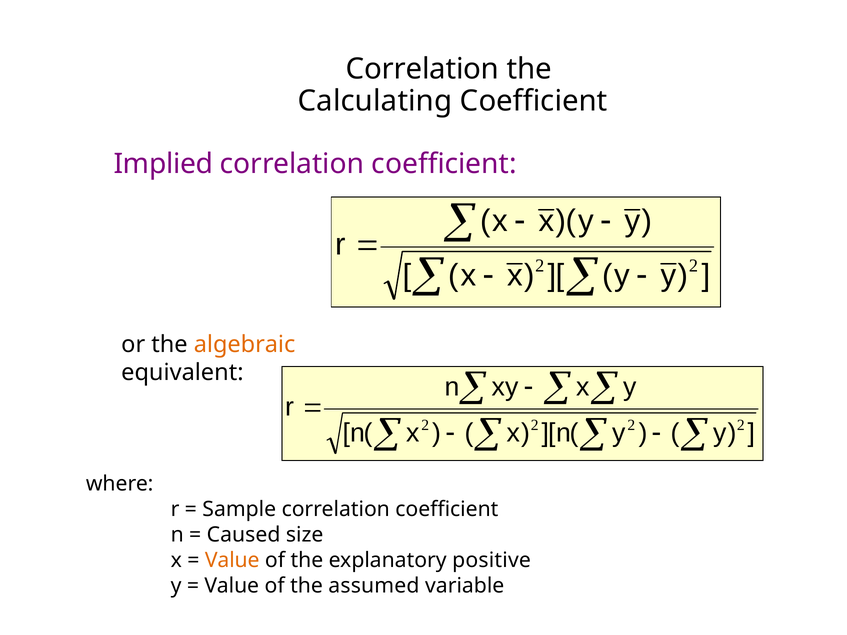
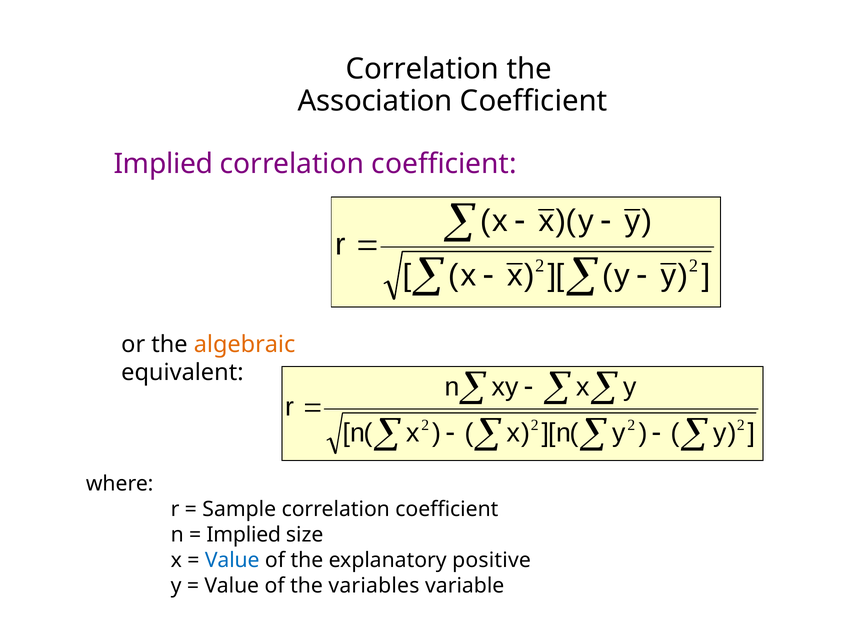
Calculating: Calculating -> Association
Caused at (244, 535): Caused -> Implied
Value at (232, 560) colour: orange -> blue
assumed: assumed -> variables
